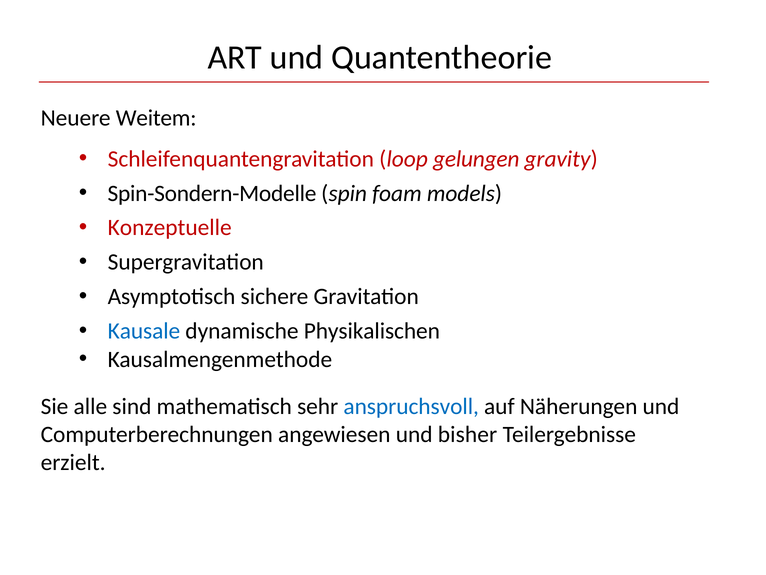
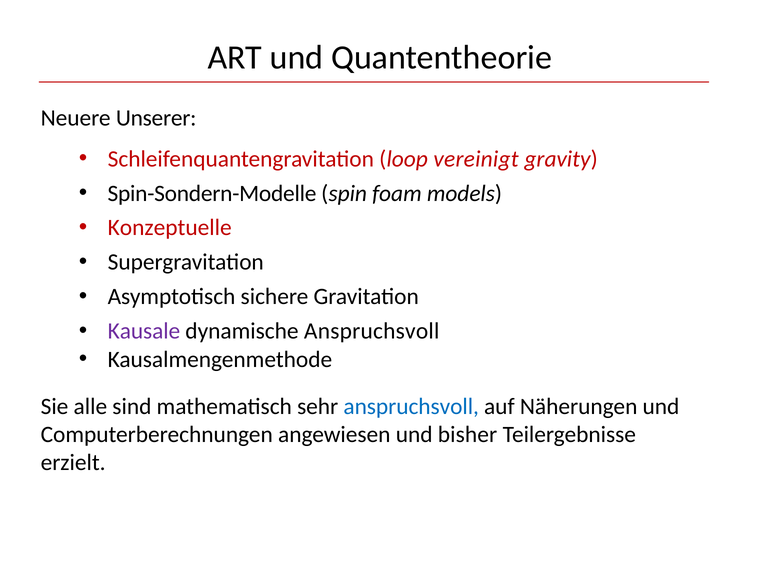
Weitem: Weitem -> Unserer
gelungen: gelungen -> vereinigt
Kausale colour: blue -> purple
dynamische Physikalischen: Physikalischen -> Anspruchsvoll
